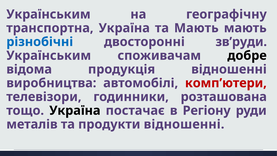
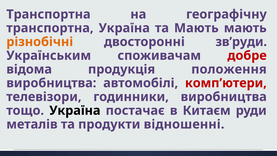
Українським at (48, 14): Українським -> Транспортна
різнобічні colour: blue -> orange
добре colour: black -> red
продукція відношенні: відношенні -> положення
годинники розташована: розташована -> виробництва
Регіону: Регіону -> Китаєм
